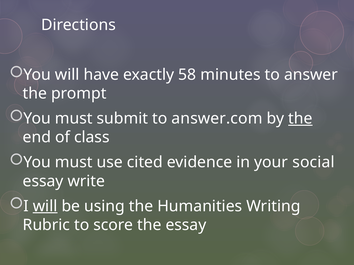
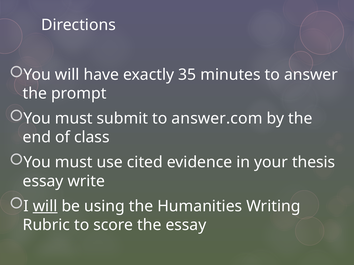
58: 58 -> 35
the at (300, 119) underline: present -> none
social: social -> thesis
